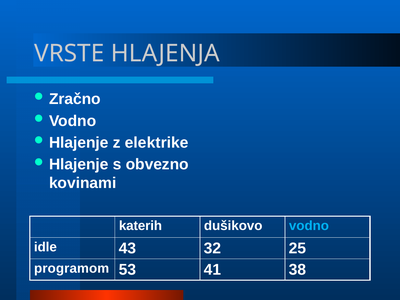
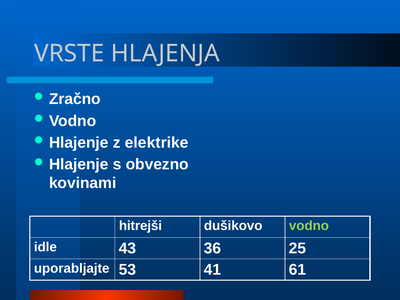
katerih: katerih -> hitrejši
vodno colour: light blue -> light green
32: 32 -> 36
programom: programom -> uporabljajte
38: 38 -> 61
